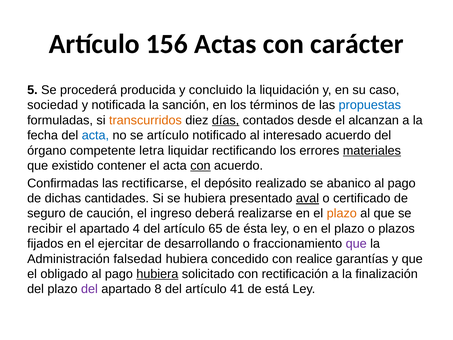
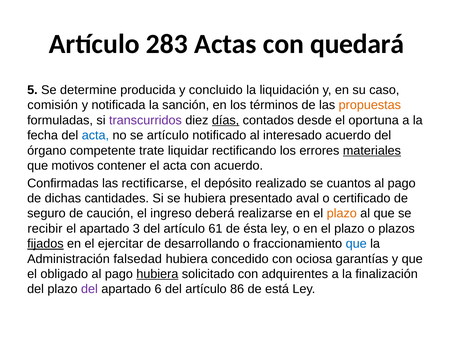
156: 156 -> 283
carácter: carácter -> quedará
procederá: procederá -> determine
sociedad: sociedad -> comisión
propuestas colour: blue -> orange
transcurridos colour: orange -> purple
alcanzan: alcanzan -> oportuna
letra: letra -> trate
existido: existido -> motivos
con at (200, 166) underline: present -> none
abanico: abanico -> cuantos
aval underline: present -> none
4: 4 -> 3
65: 65 -> 61
fijados underline: none -> present
que at (356, 244) colour: purple -> blue
realice: realice -> ociosa
rectificación: rectificación -> adquirentes
8: 8 -> 6
41: 41 -> 86
